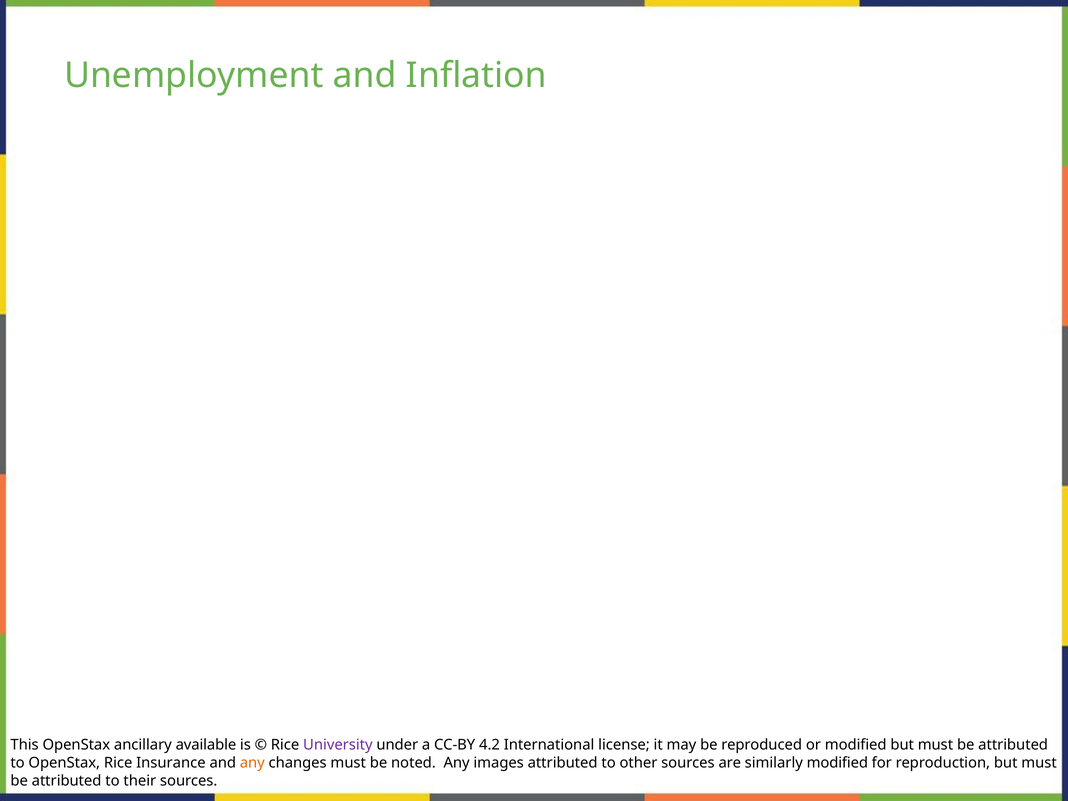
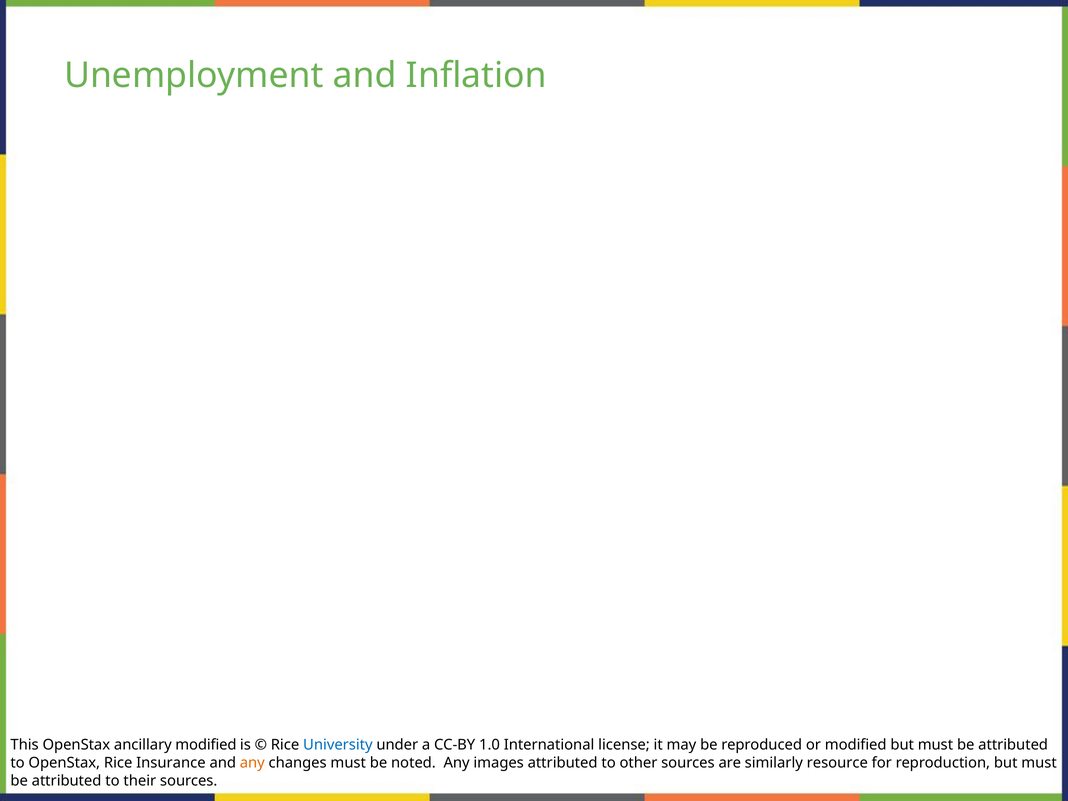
ancillary available: available -> modified
University colour: purple -> blue
4.2: 4.2 -> 1.0
similarly modified: modified -> resource
